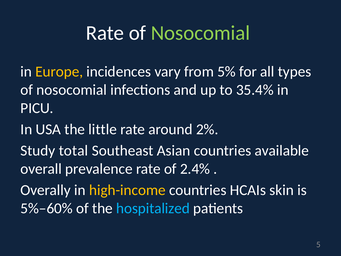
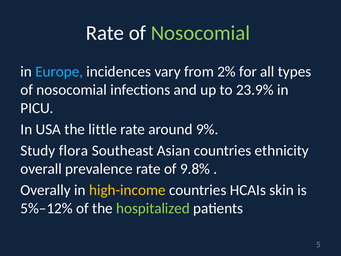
Europe colour: yellow -> light blue
5%: 5% -> 2%
35.4%: 35.4% -> 23.9%
2%: 2% -> 9%
total: total -> flora
available: available -> ethnicity
2.4%: 2.4% -> 9.8%
5%–60%: 5%–60% -> 5%–12%
hospitalized colour: light blue -> light green
